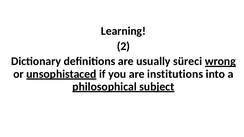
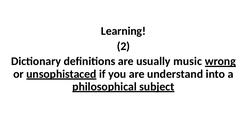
süreci: süreci -> music
institutions: institutions -> understand
